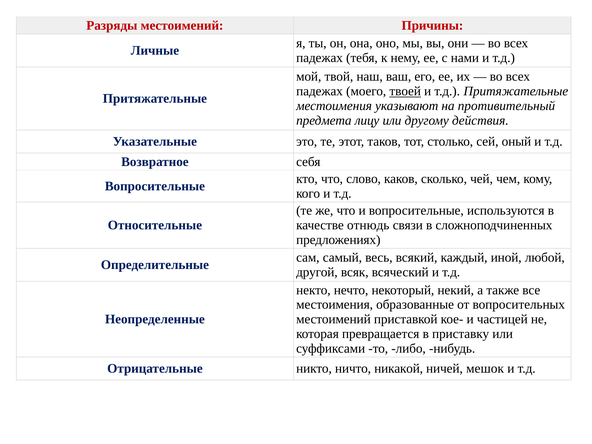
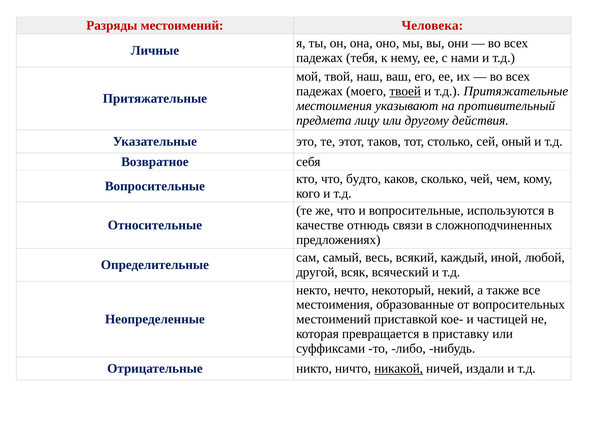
Причины: Причины -> Человека
слово: слово -> будто
никакой underline: none -> present
мешок: мешок -> издали
